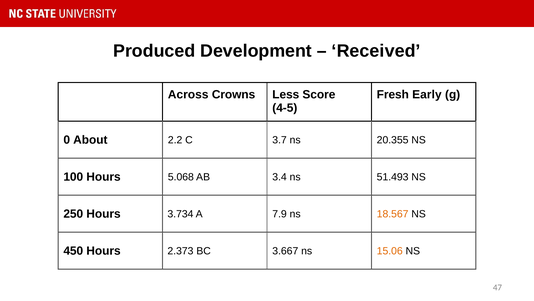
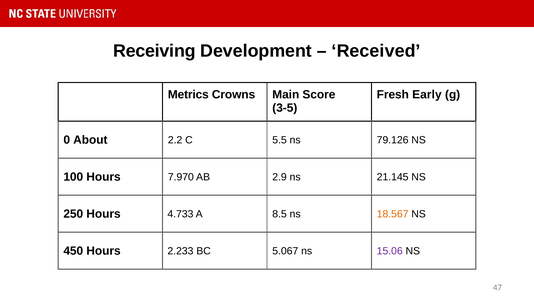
Produced: Produced -> Receiving
Across: Across -> Metrics
Less: Less -> Main
4-5: 4-5 -> 3-5
3.7: 3.7 -> 5.5
20.355: 20.355 -> 79.126
5.068: 5.068 -> 7.970
3.4: 3.4 -> 2.9
51.493: 51.493 -> 21.145
3.734: 3.734 -> 4.733
7.9: 7.9 -> 8.5
2.373: 2.373 -> 2.233
3.667: 3.667 -> 5.067
15.06 colour: orange -> purple
